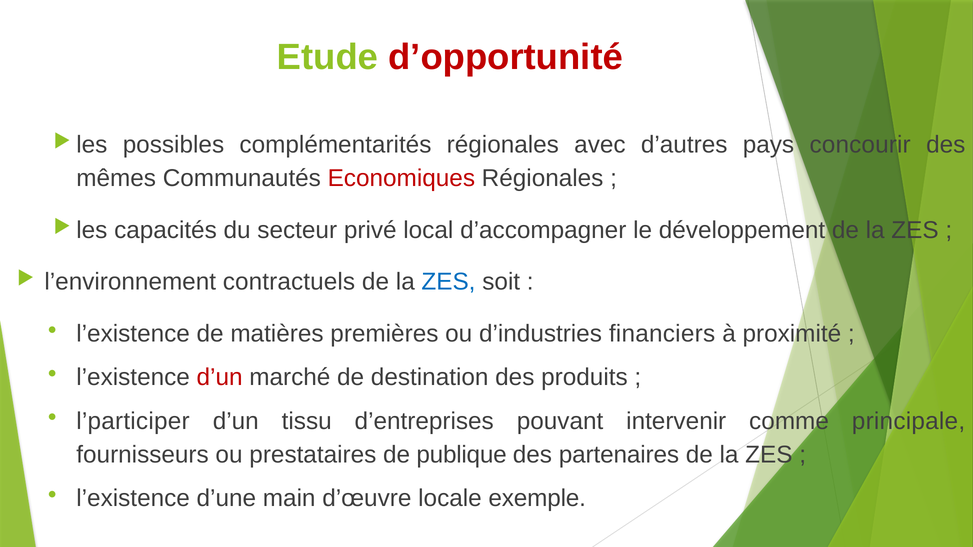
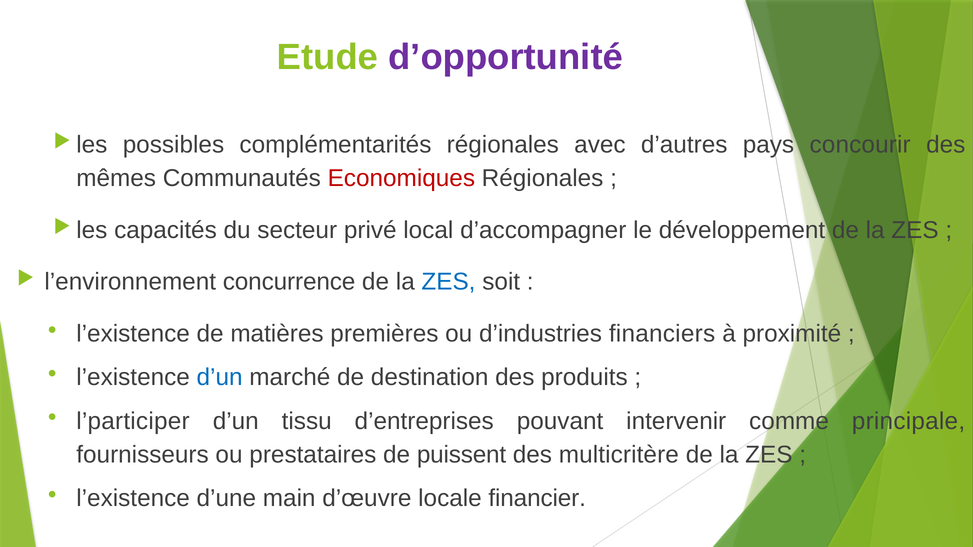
d’opportunité colour: red -> purple
contractuels: contractuels -> concurrence
d’un at (220, 378) colour: red -> blue
publique: publique -> puissent
partenaires: partenaires -> multicritère
exemple: exemple -> financier
